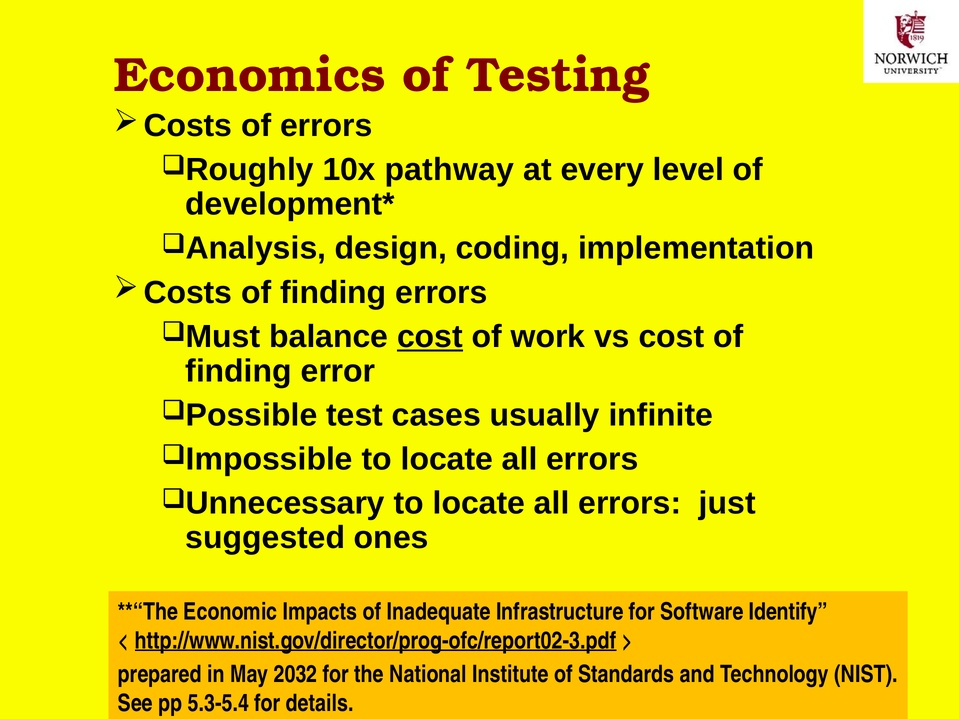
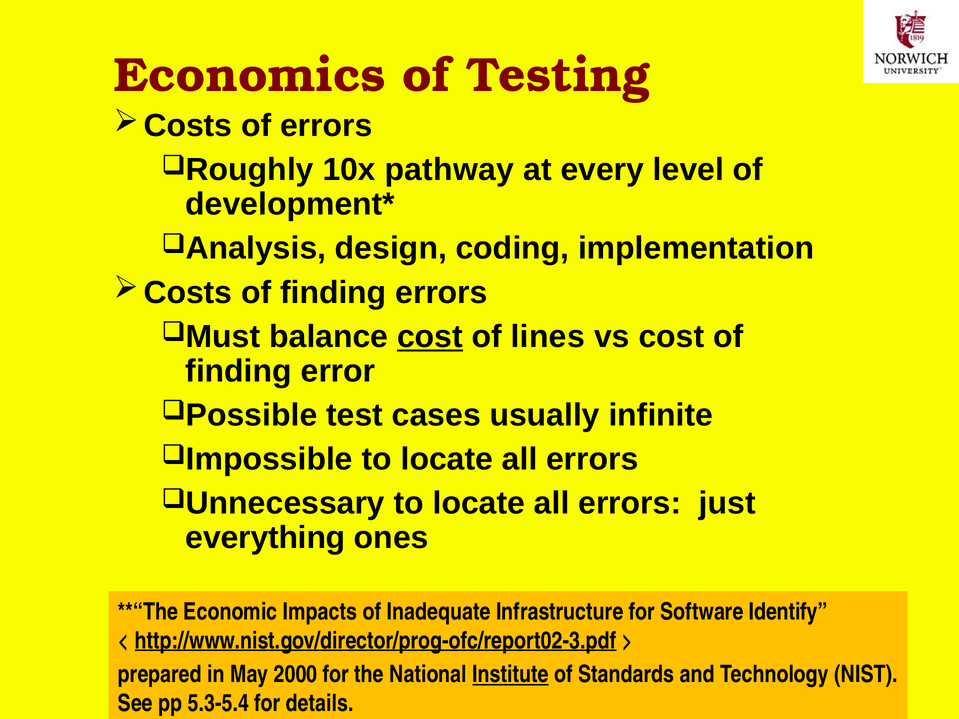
work: work -> lines
suggested: suggested -> everything
2032: 2032 -> 2000
Institute underline: none -> present
